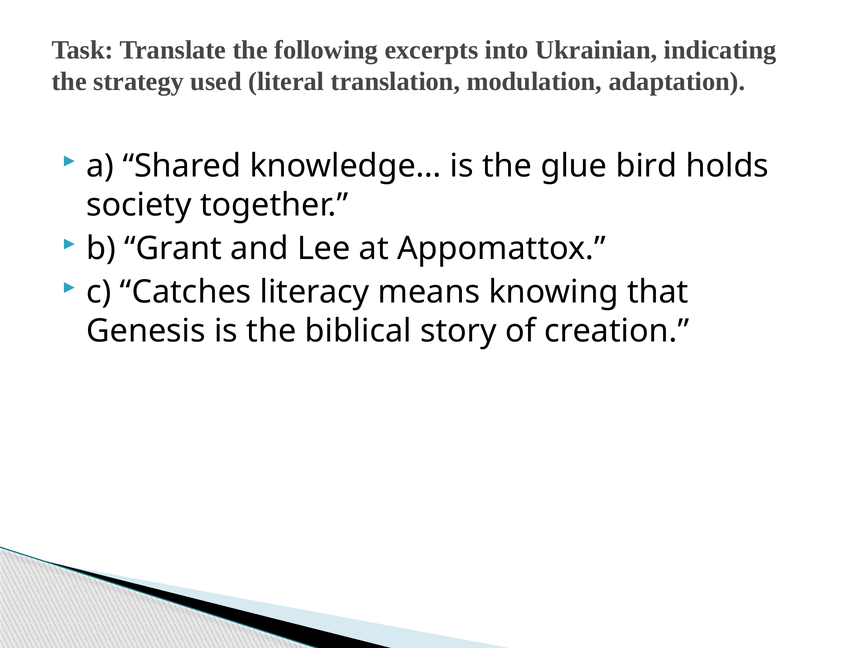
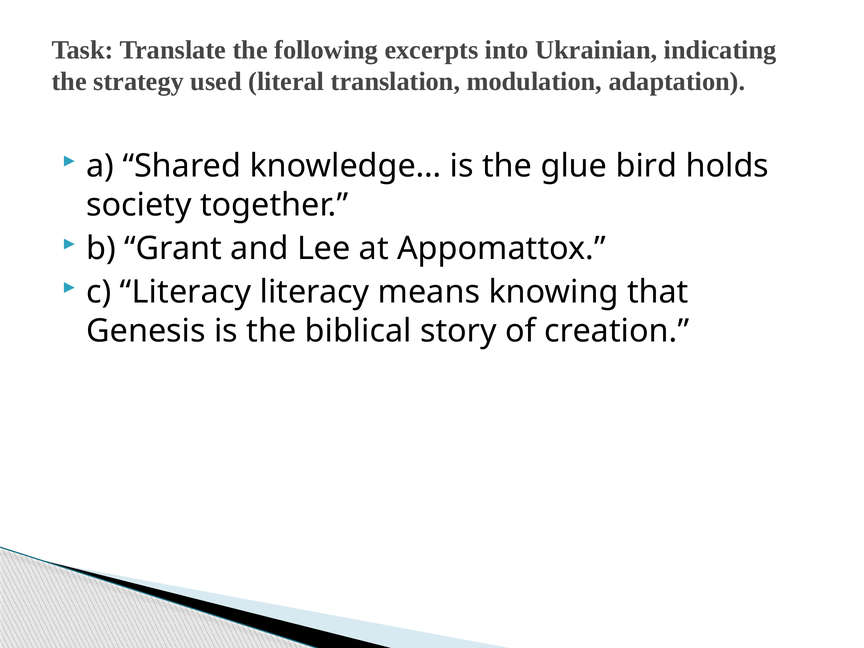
c Catches: Catches -> Literacy
